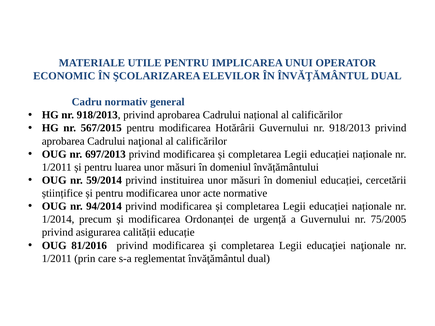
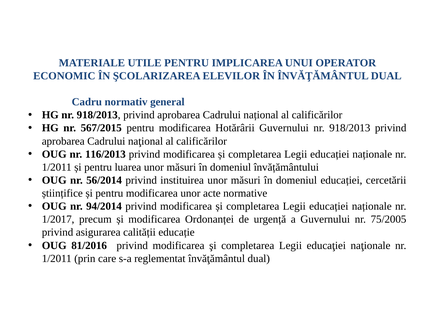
697/2013: 697/2013 -> 116/2013
59/2014: 59/2014 -> 56/2014
1/2014: 1/2014 -> 1/2017
